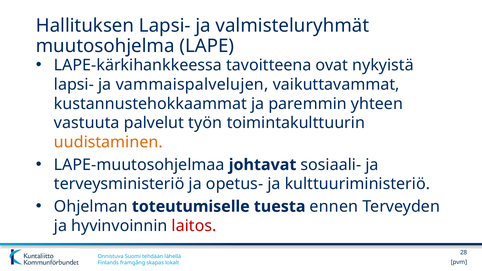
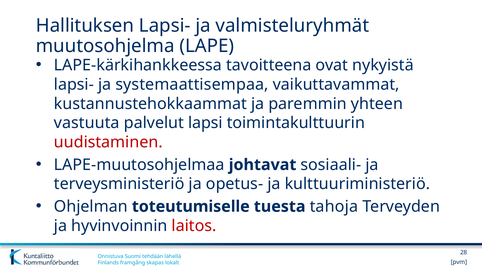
vammaispalvelujen: vammaispalvelujen -> systemaattisempaa
työn: työn -> lapsi
uudistaminen colour: orange -> red
ennen: ennen -> tahoja
